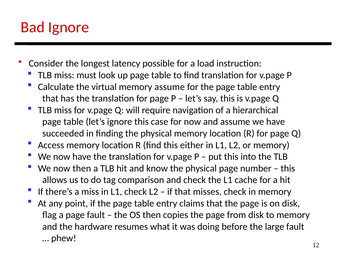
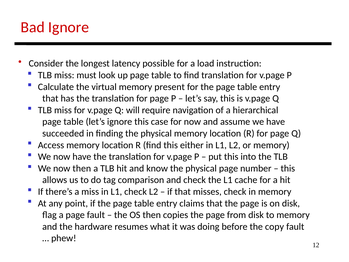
memory assume: assume -> present
large: large -> copy
